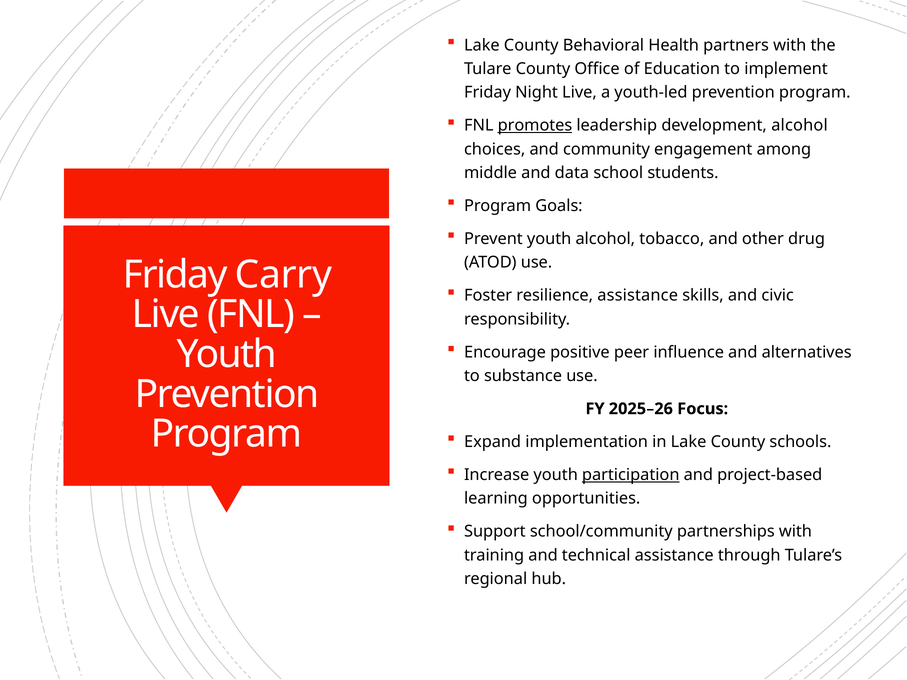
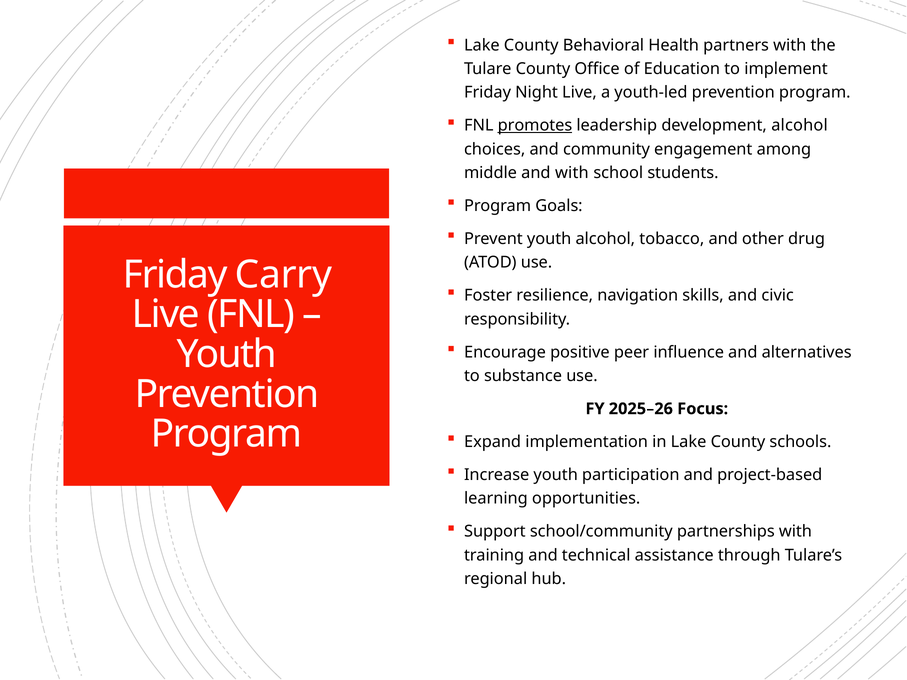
and data: data -> with
resilience assistance: assistance -> navigation
participation underline: present -> none
